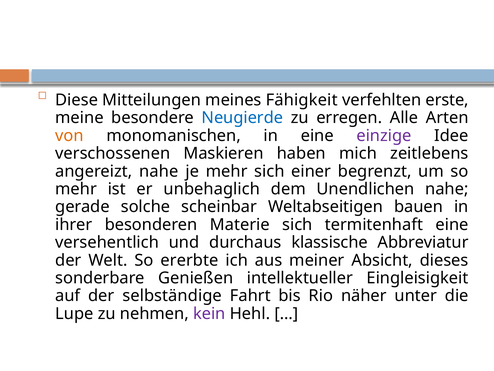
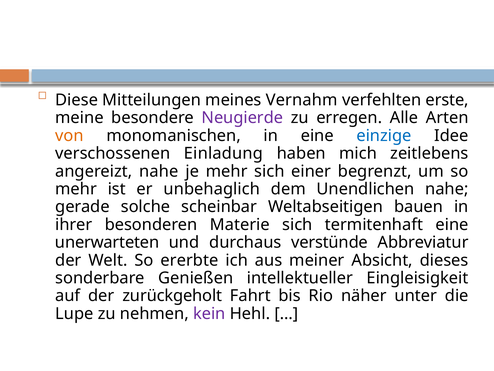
Fähigkeit: Fähigkeit -> Vernahm
Neugierde colour: blue -> purple
einzige colour: purple -> blue
Maskieren: Maskieren -> Einladung
versehentlich: versehentlich -> unerwarteten
klassische: klassische -> verstünde
selbständige: selbständige -> zurückgeholt
